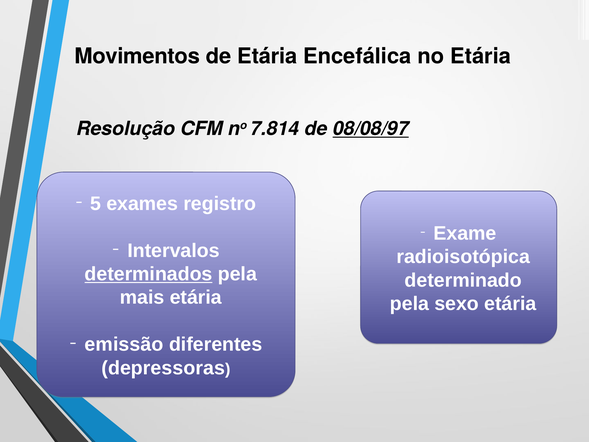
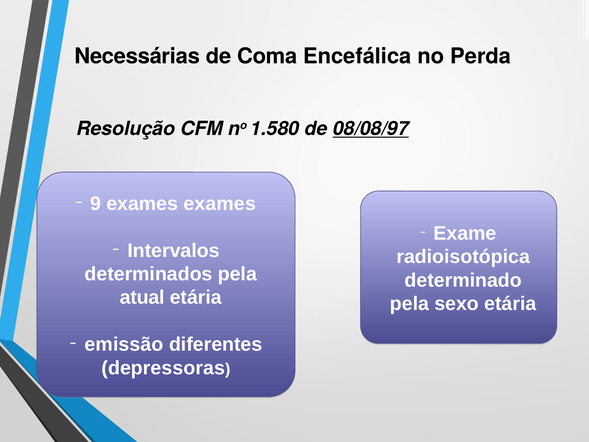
Movimentos: Movimentos -> Necessárias
de Etária: Etária -> Coma
no Etária: Etária -> Perda
7.814: 7.814 -> 1.580
5: 5 -> 9
exames registro: registro -> exames
determinados underline: present -> none
mais: mais -> atual
